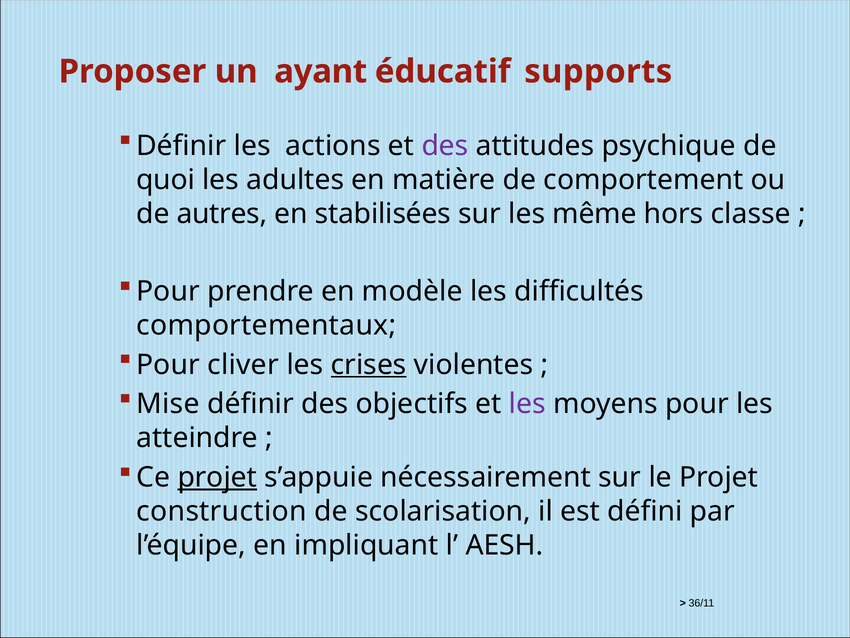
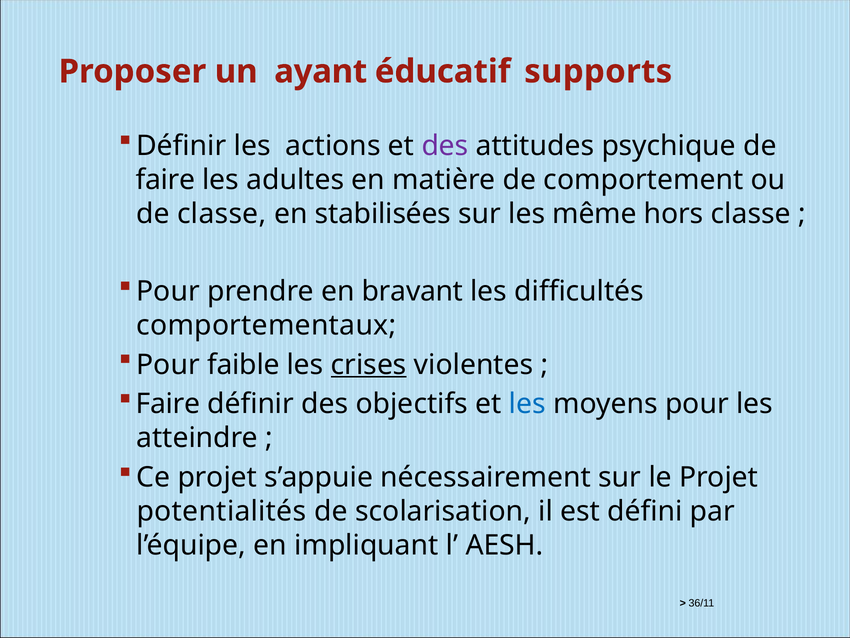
quoi at (166, 180): quoi -> faire
de autres: autres -> classe
modèle: modèle -> bravant
cliver: cliver -> faible
Mise at (168, 404): Mise -> Faire
les at (527, 404) colour: purple -> blue
projet at (217, 477) underline: present -> none
construction: construction -> potentialités
